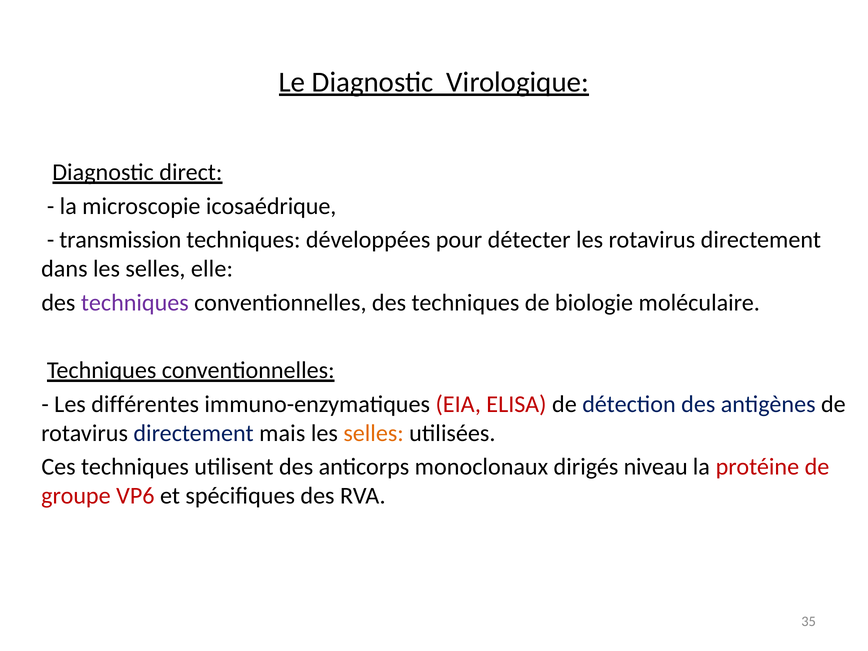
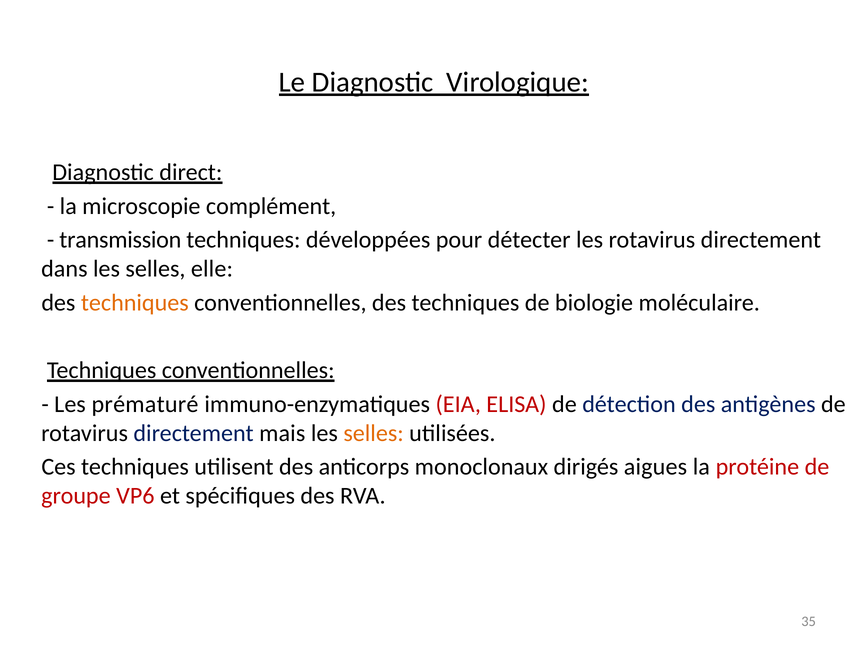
icosaédrique: icosaédrique -> complément
techniques at (135, 303) colour: purple -> orange
différentes: différentes -> prématuré
niveau: niveau -> aigues
